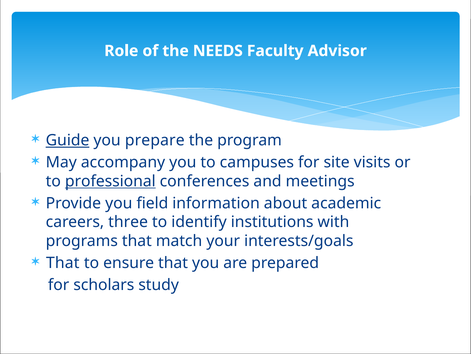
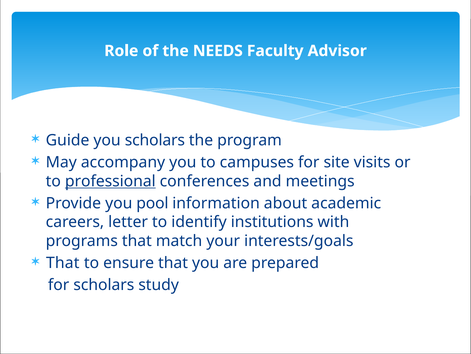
Guide underline: present -> none
you prepare: prepare -> scholars
field: field -> pool
three: three -> letter
